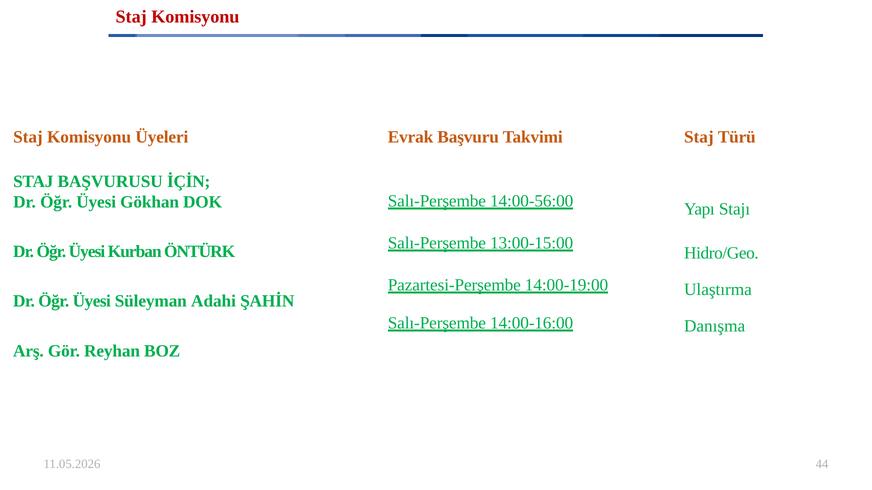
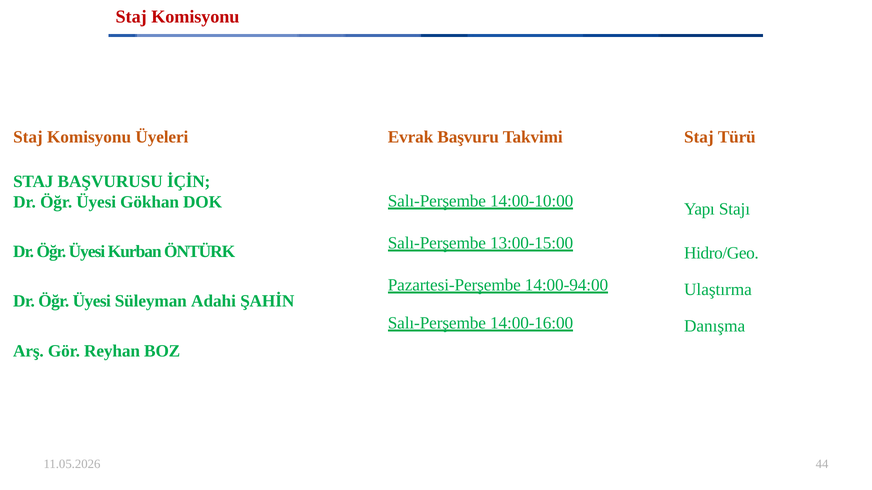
14:00-56:00: 14:00-56:00 -> 14:00-10:00
14:00-19:00: 14:00-19:00 -> 14:00-94:00
